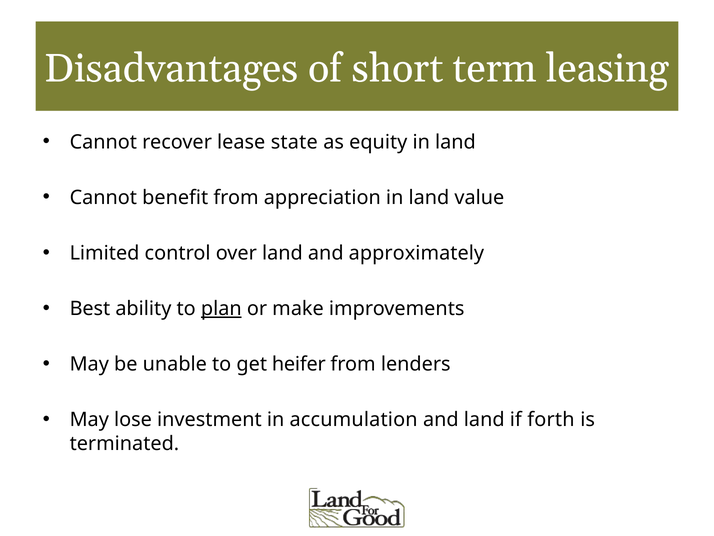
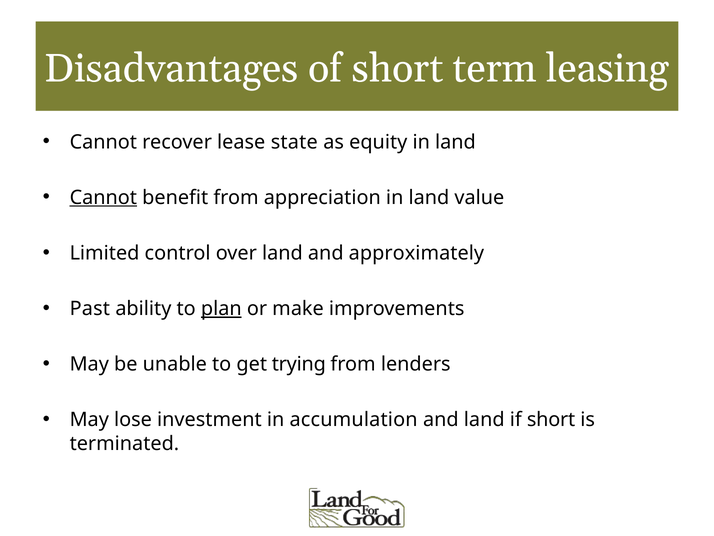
Cannot at (103, 197) underline: none -> present
Best: Best -> Past
heifer: heifer -> trying
if forth: forth -> short
